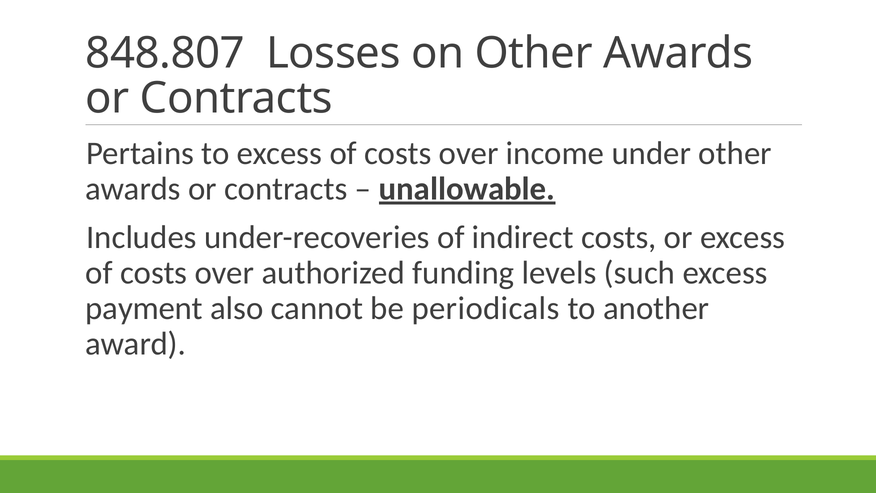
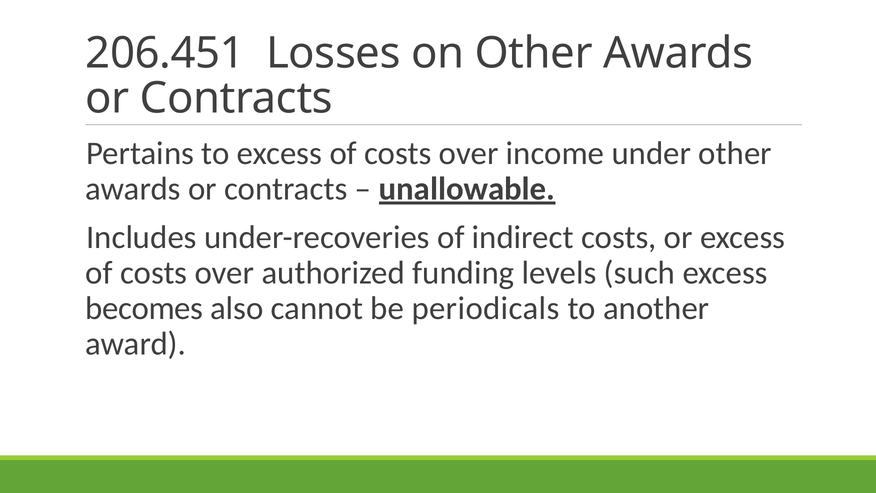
848.807: 848.807 -> 206.451
payment: payment -> becomes
